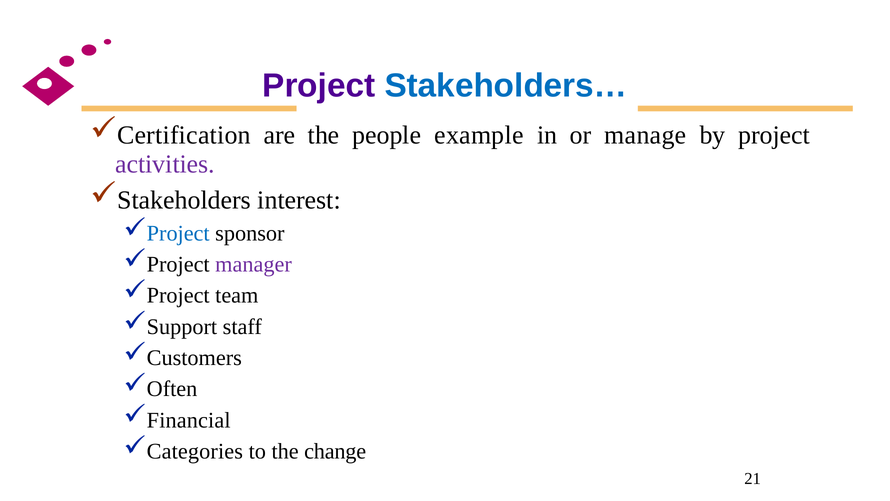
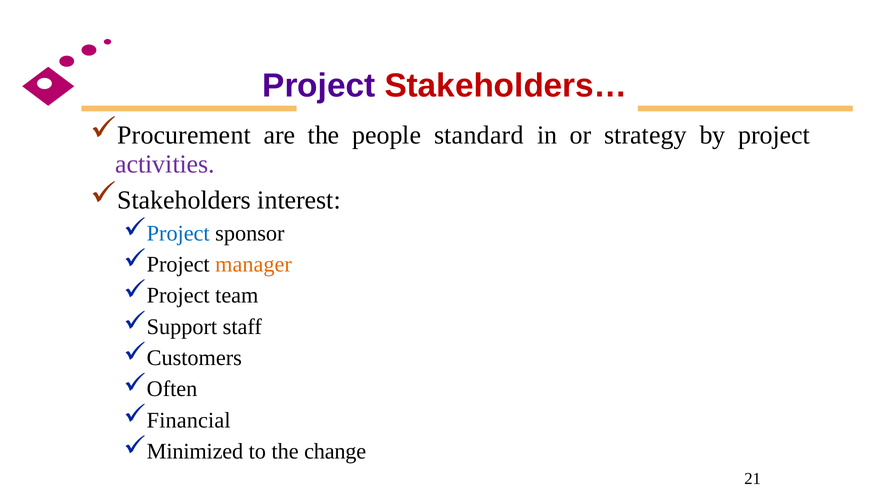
Stakeholders… colour: blue -> red
Certification: Certification -> Procurement
example: example -> standard
manage: manage -> strategy
manager colour: purple -> orange
Categories: Categories -> Minimized
